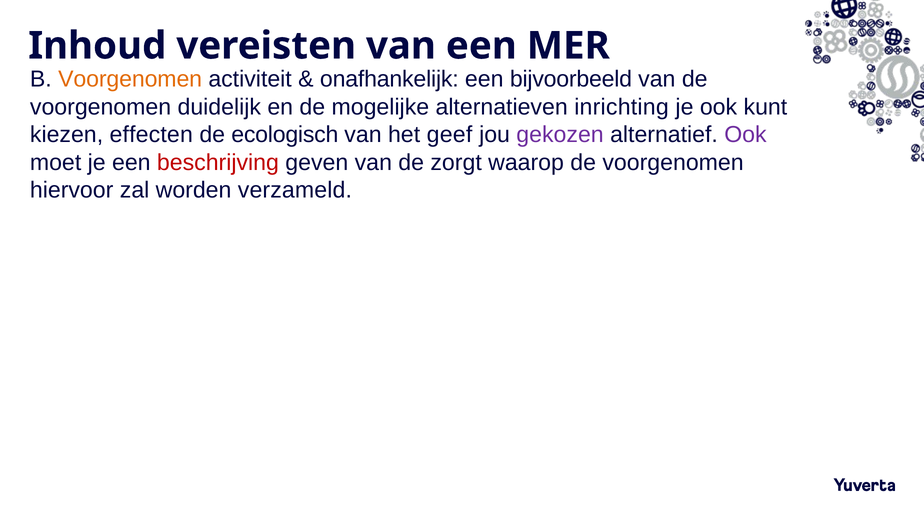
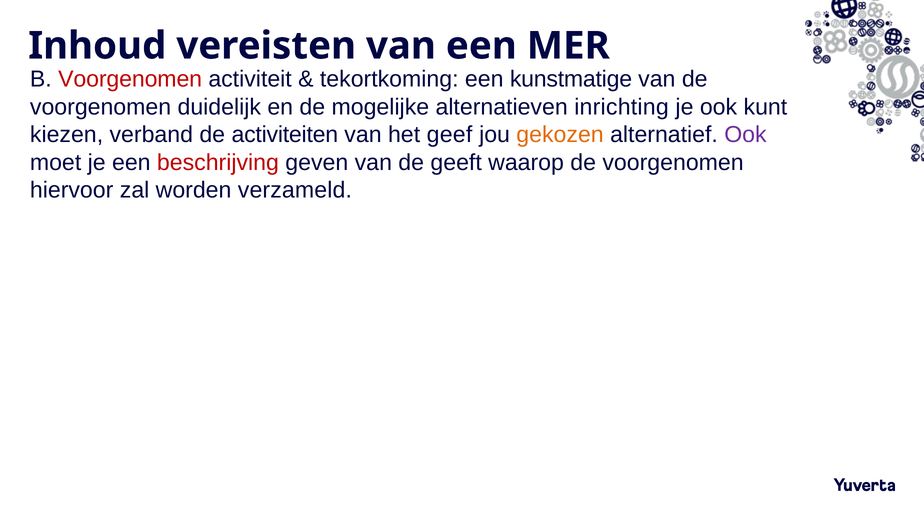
Voorgenomen at (130, 79) colour: orange -> red
onafhankelijk: onafhankelijk -> tekortkoming
bijvoorbeeld: bijvoorbeeld -> kunstmatige
effecten: effecten -> verband
ecologisch: ecologisch -> activiteiten
gekozen colour: purple -> orange
zorgt: zorgt -> geeft
